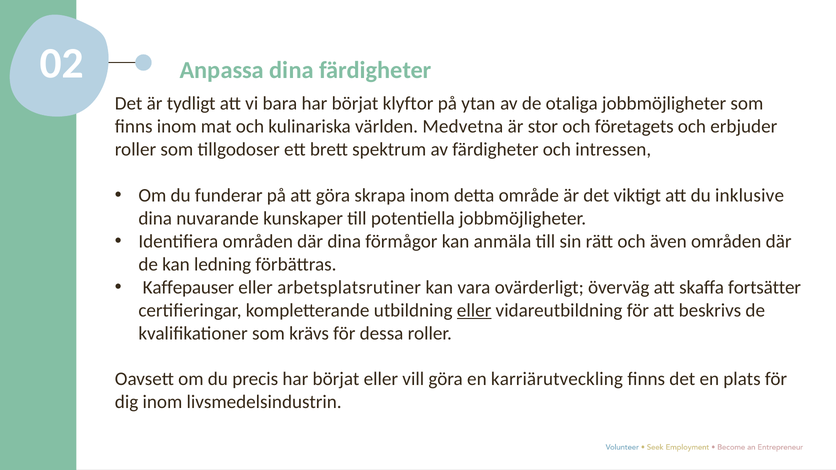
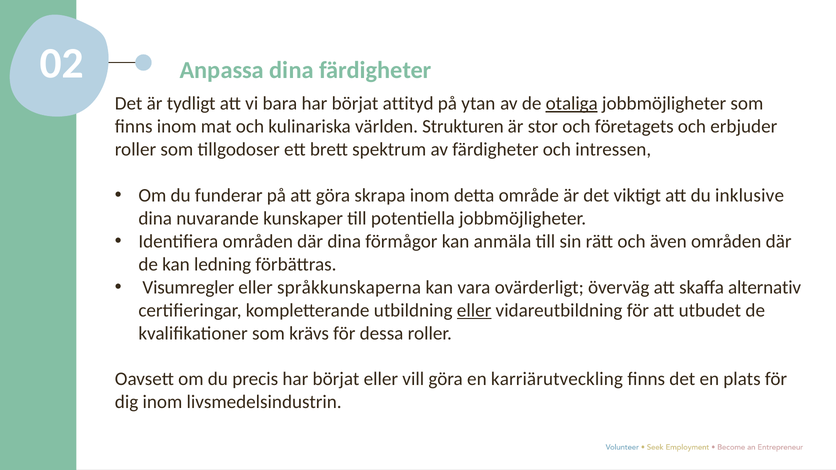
klyftor: klyftor -> attityd
otaliga underline: none -> present
Medvetna: Medvetna -> Strukturen
Kaffepauser: Kaffepauser -> Visumregler
arbetsplatsrutiner: arbetsplatsrutiner -> språkkunskaperna
fortsätter: fortsätter -> alternativ
beskrivs: beskrivs -> utbudet
